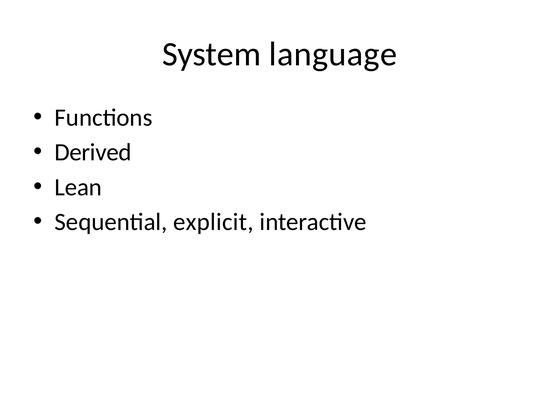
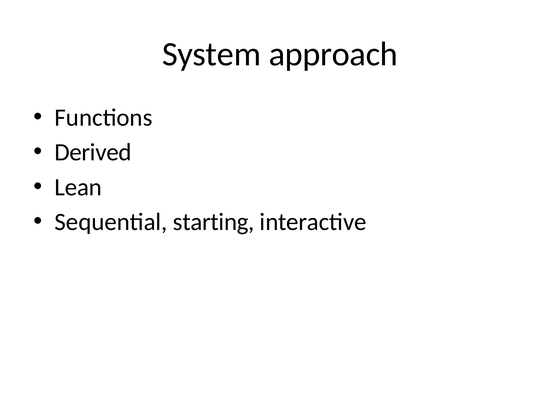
language: language -> approach
explicit: explicit -> starting
